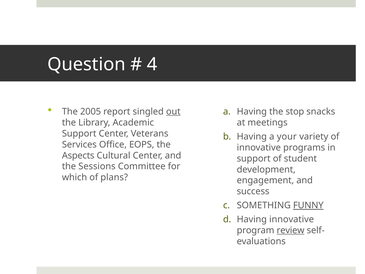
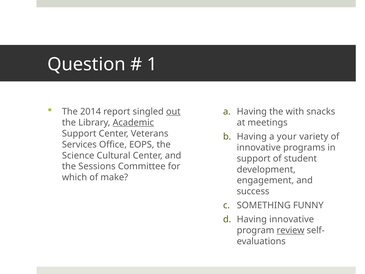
4: 4 -> 1
2005: 2005 -> 2014
stop: stop -> with
Academic underline: none -> present
Aspects: Aspects -> Science
plans: plans -> make
FUNNY underline: present -> none
